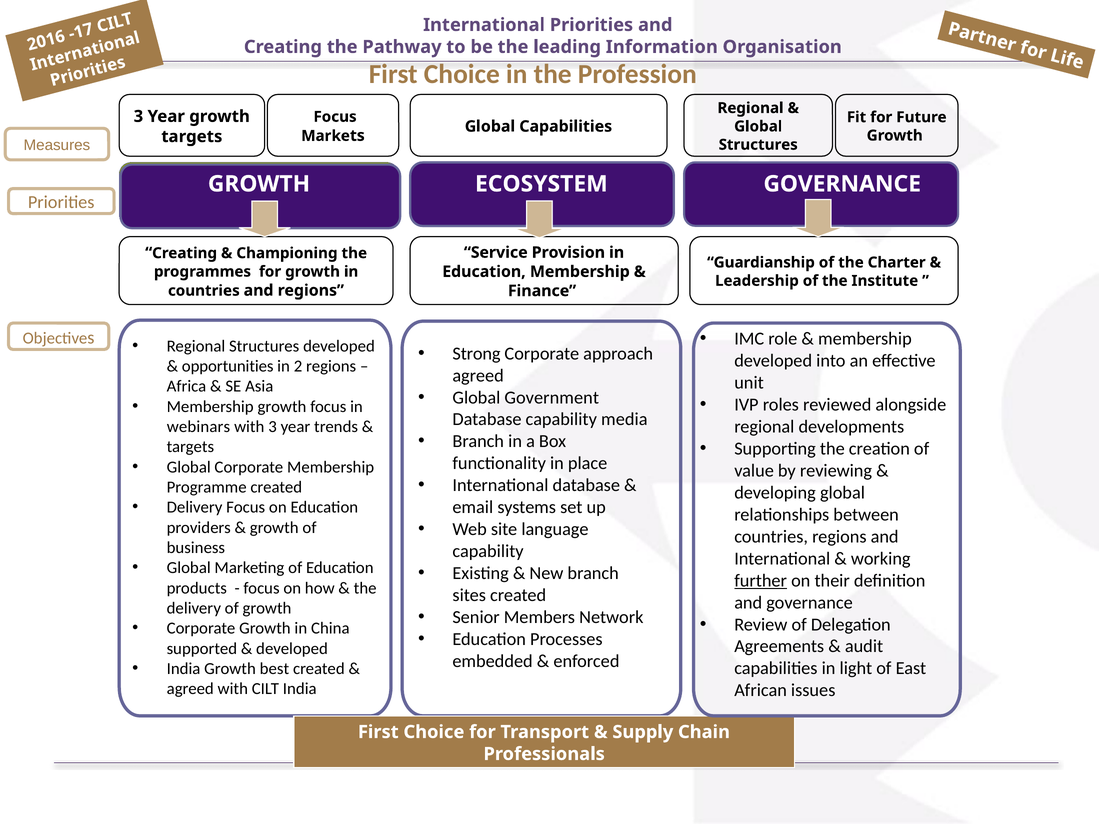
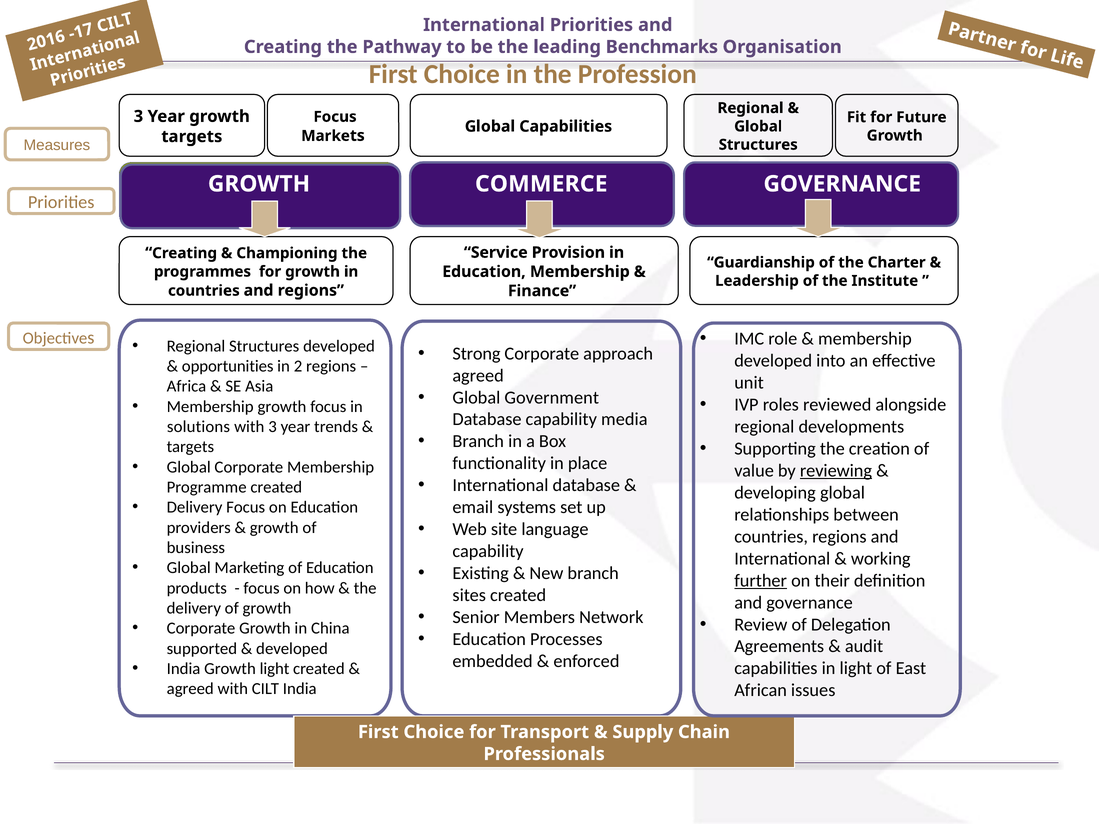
Information: Information -> Benchmarks
ECOSYSTEM: ECOSYSTEM -> COMMERCE
webinars: webinars -> solutions
reviewing underline: none -> present
Growth best: best -> light
